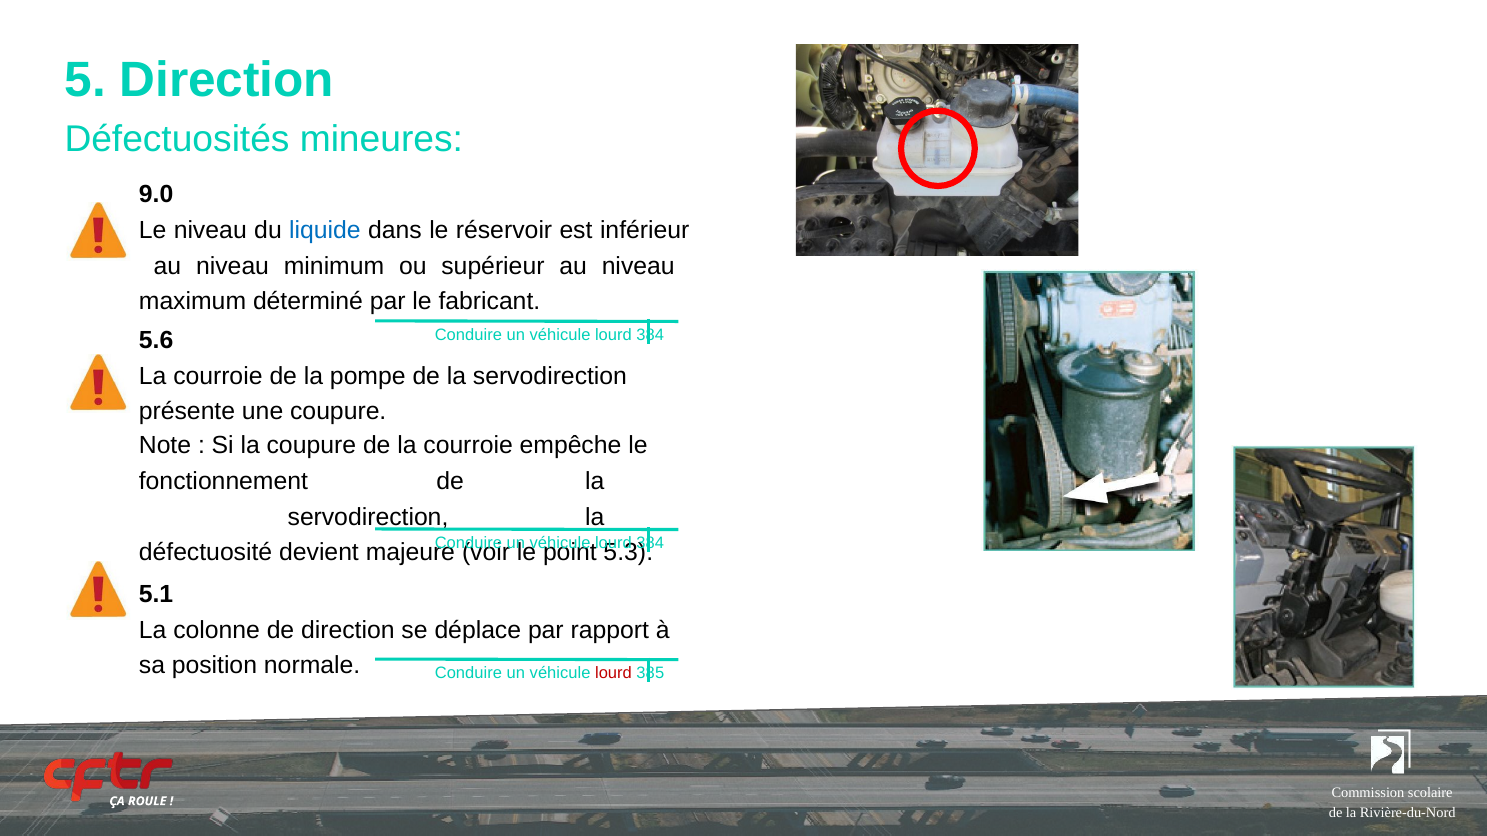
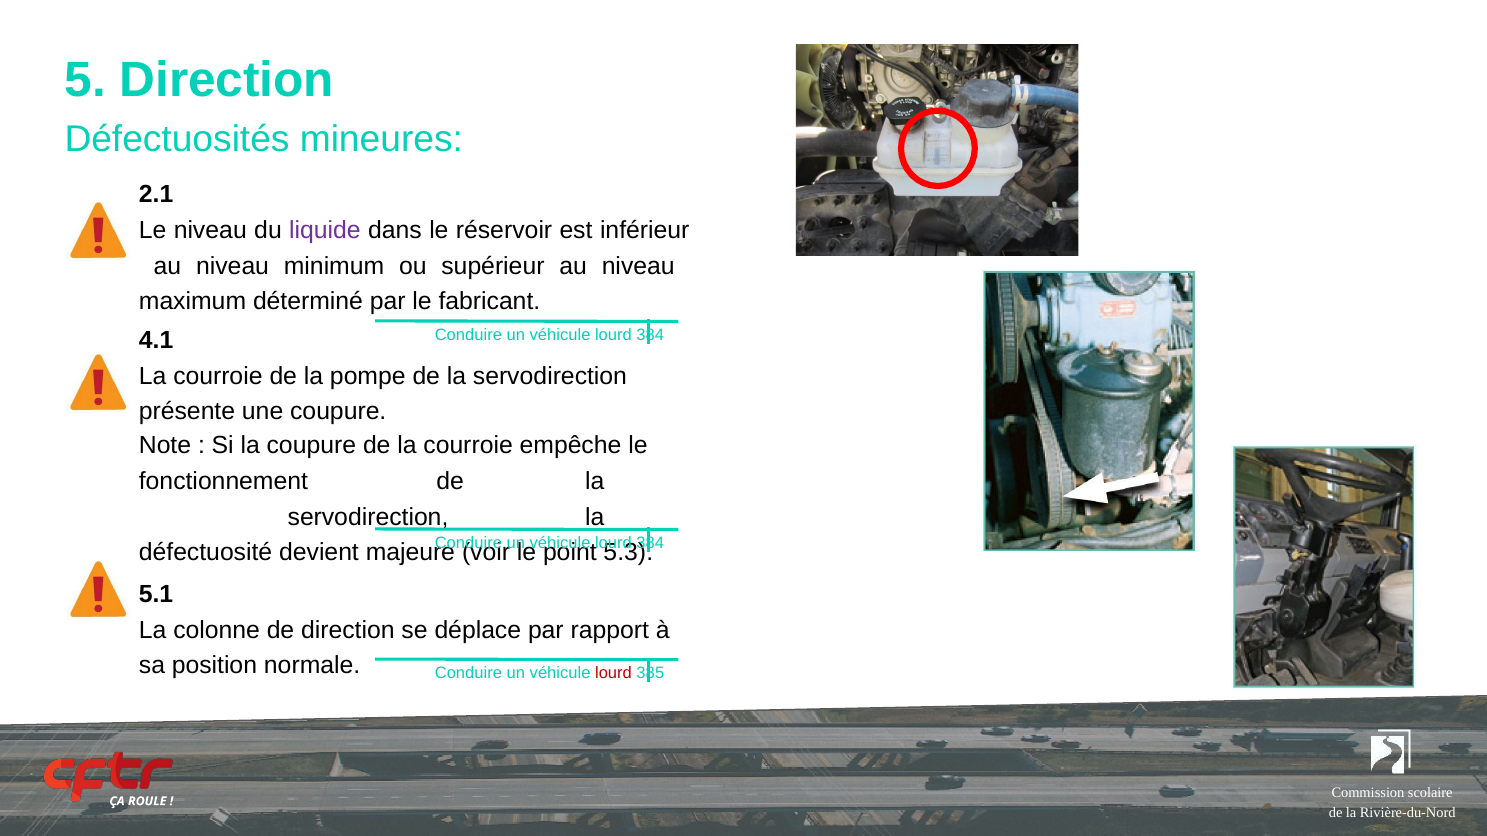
9.0: 9.0 -> 2.1
liquide colour: blue -> purple
5.6: 5.6 -> 4.1
